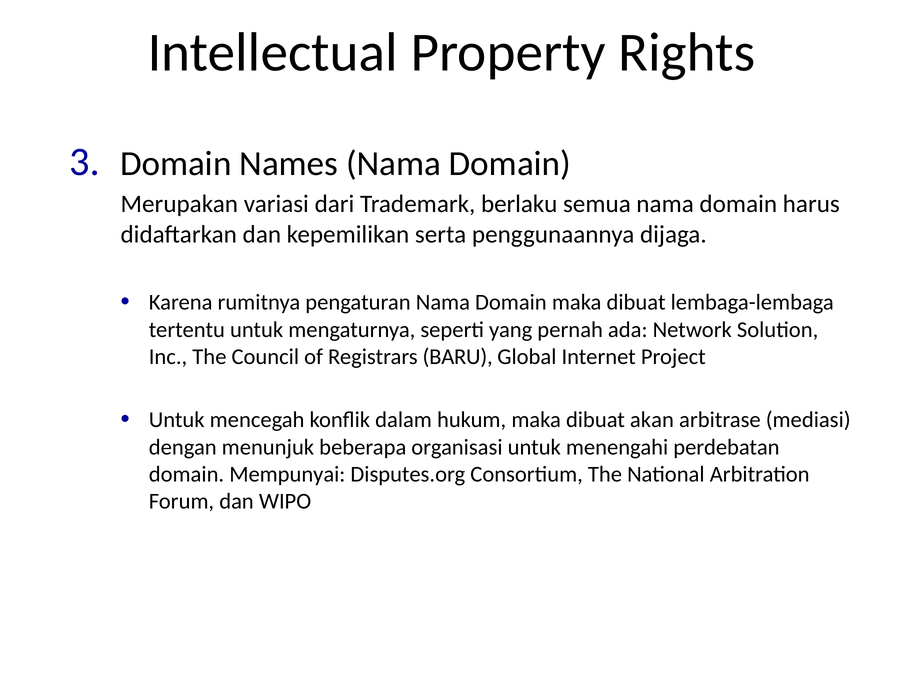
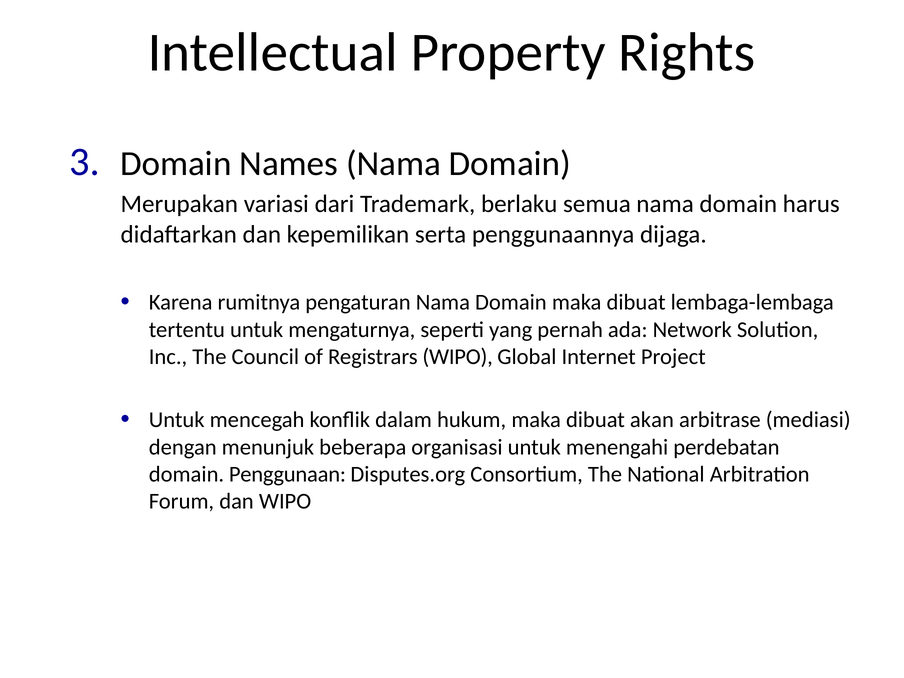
Registrars BARU: BARU -> WIPO
Mempunyai: Mempunyai -> Penggunaan
